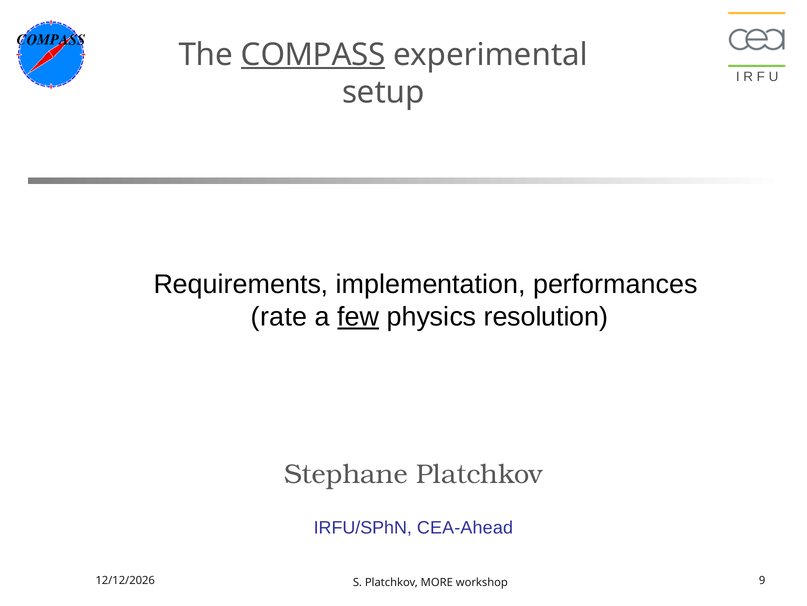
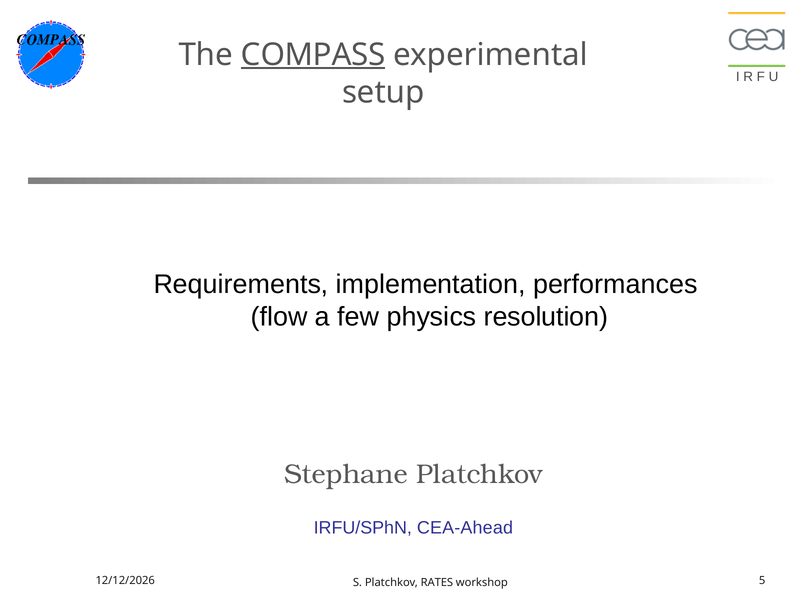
rate: rate -> flow
few underline: present -> none
9: 9 -> 5
MORE: MORE -> RATES
